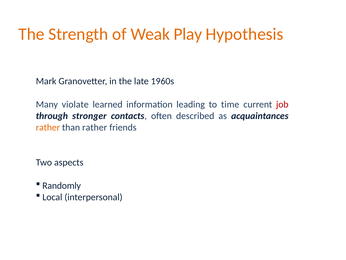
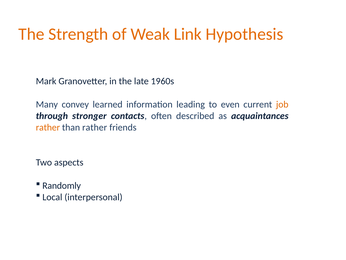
Play: Play -> Link
violate: violate -> convey
time: time -> even
job colour: red -> orange
